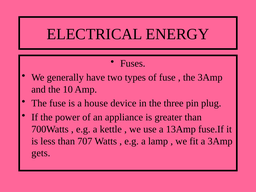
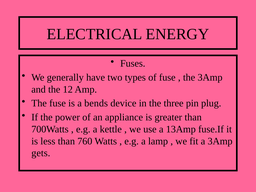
10: 10 -> 12
house: house -> bends
707: 707 -> 760
